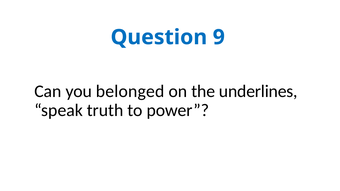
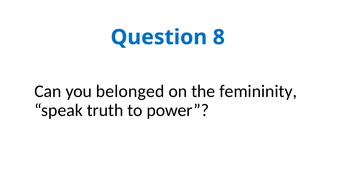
9: 9 -> 8
underlines: underlines -> femininity
